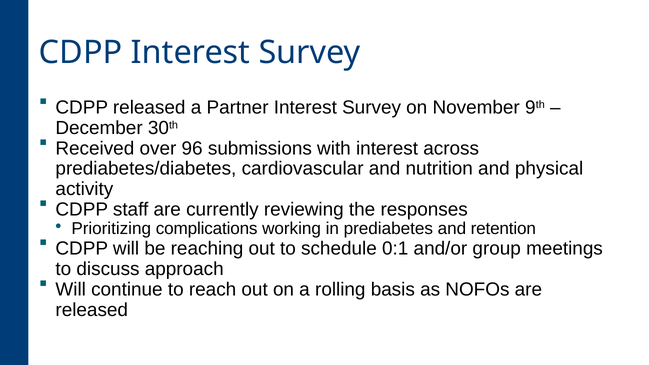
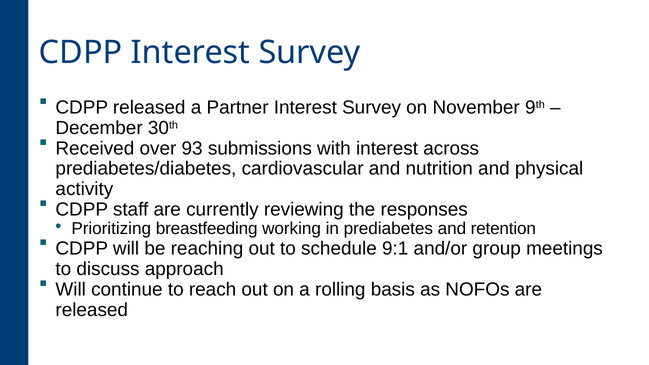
96: 96 -> 93
complications: complications -> breastfeeding
0:1: 0:1 -> 9:1
